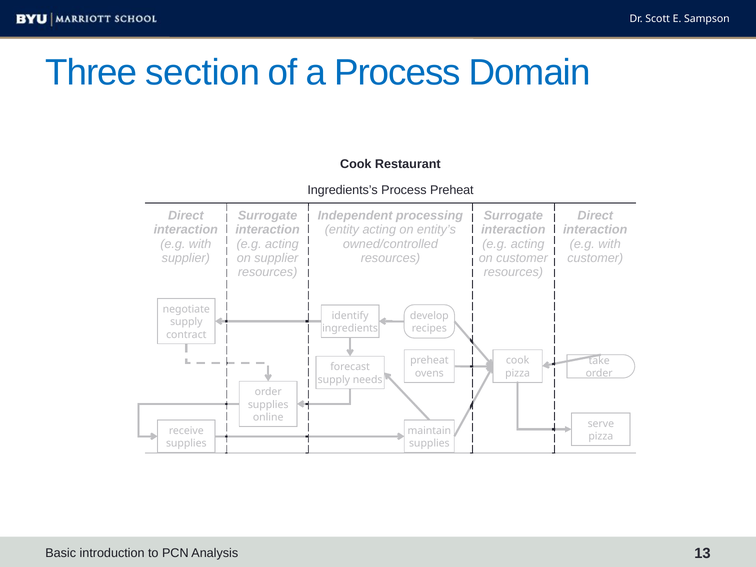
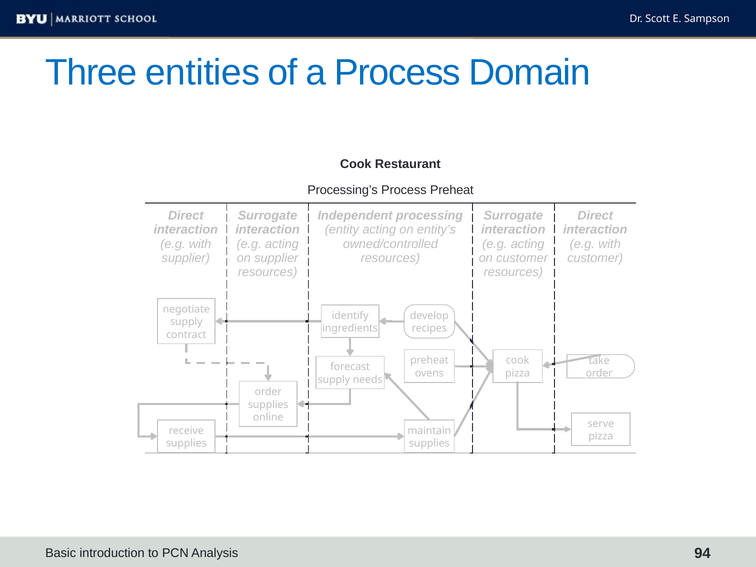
section: section -> entities
Ingredients’s: Ingredients’s -> Processing’s
13: 13 -> 94
